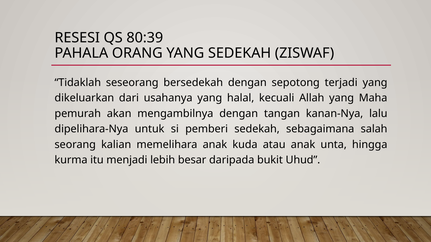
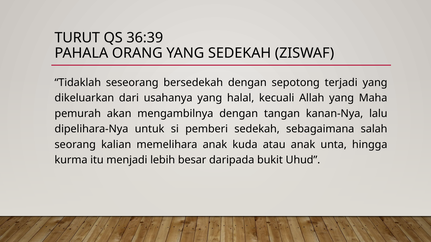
RESESI: RESESI -> TURUT
80:39: 80:39 -> 36:39
